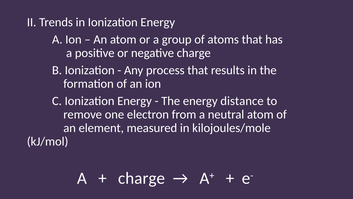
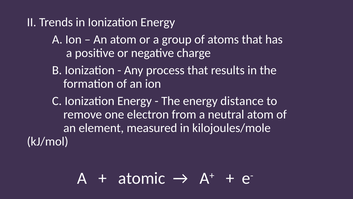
charge at (142, 178): charge -> atomic
